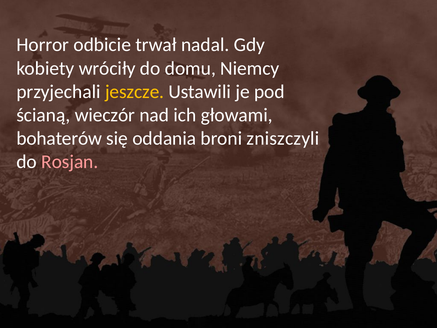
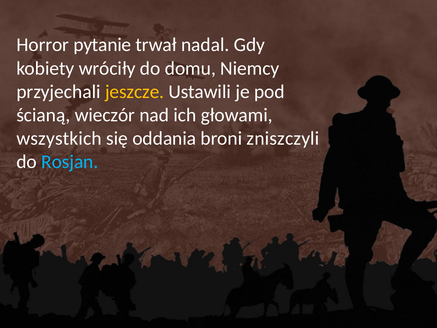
odbicie: odbicie -> pytanie
bohaterów: bohaterów -> wszystkich
Rosjan colour: pink -> light blue
